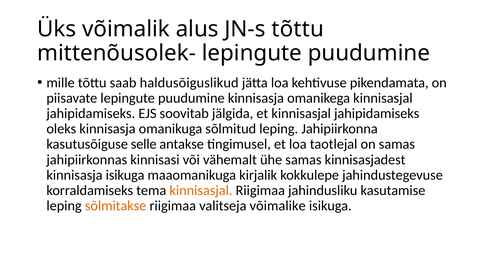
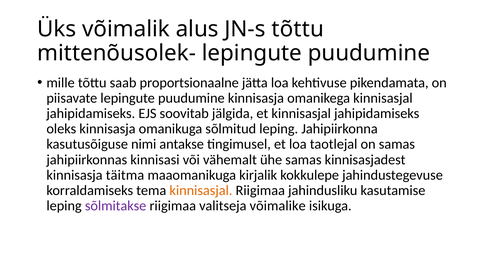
haldusõiguslikud: haldusõiguslikud -> proportsionaalne
selle: selle -> nimi
kinnisasja isikuga: isikuga -> täitma
sõlmitakse colour: orange -> purple
